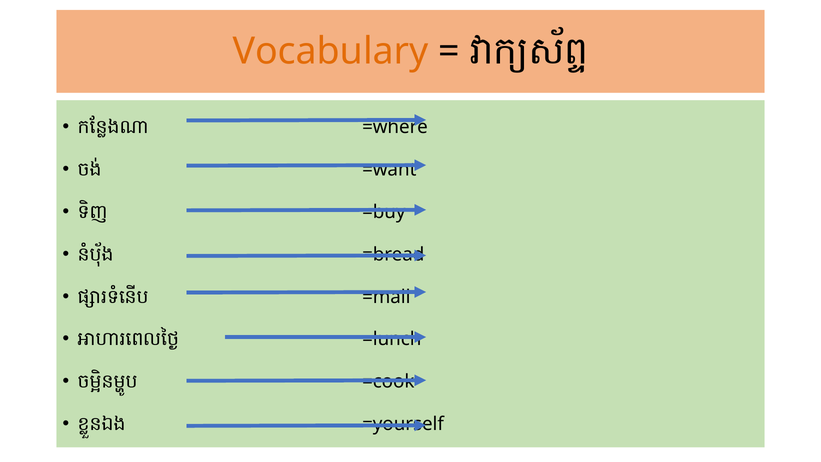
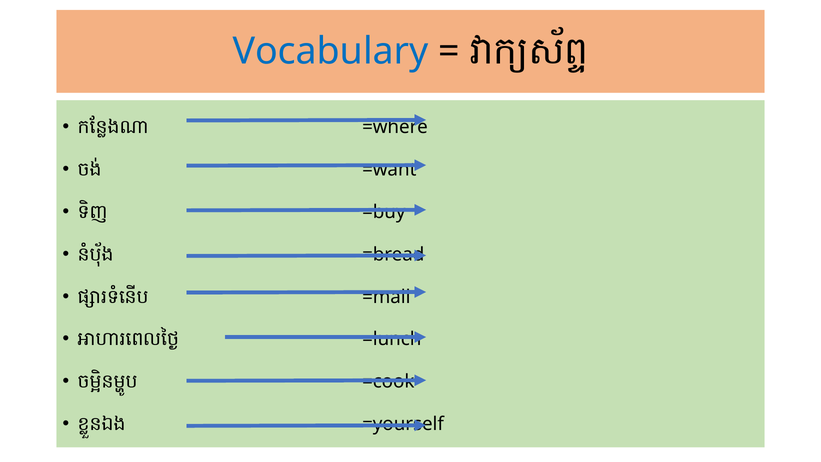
Vocabulary colour: orange -> blue
